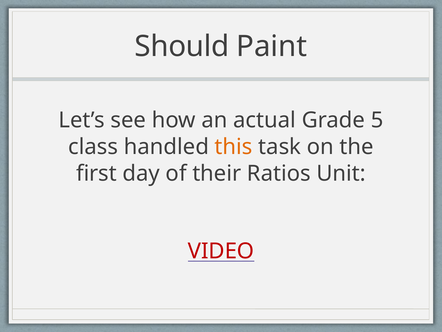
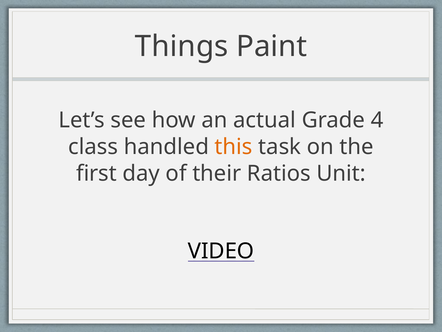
Should: Should -> Things
5: 5 -> 4
VIDEO colour: red -> black
